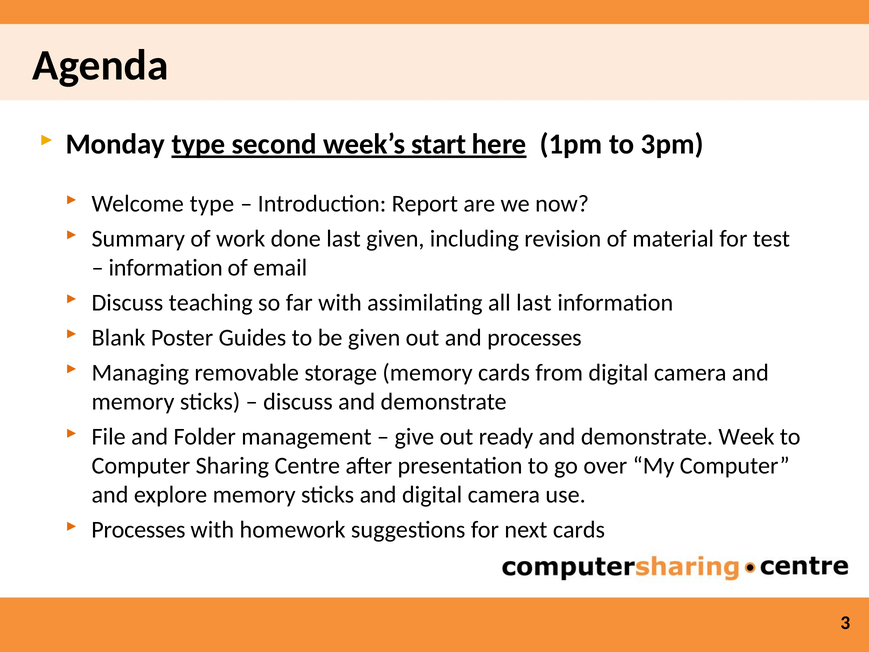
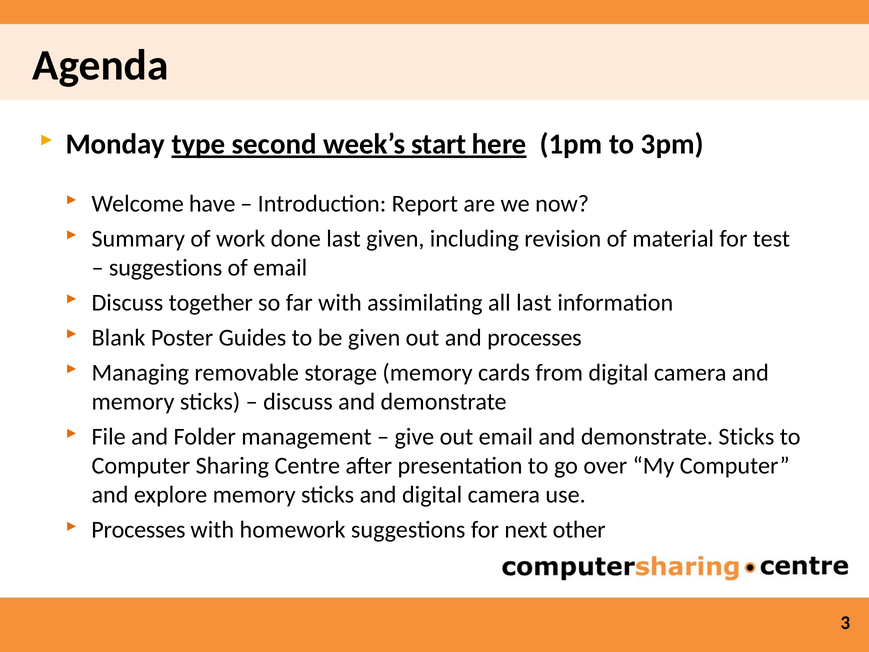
Welcome type: type -> have
information at (166, 268): information -> suggestions
teaching: teaching -> together
out ready: ready -> email
demonstrate Week: Week -> Sticks
next cards: cards -> other
